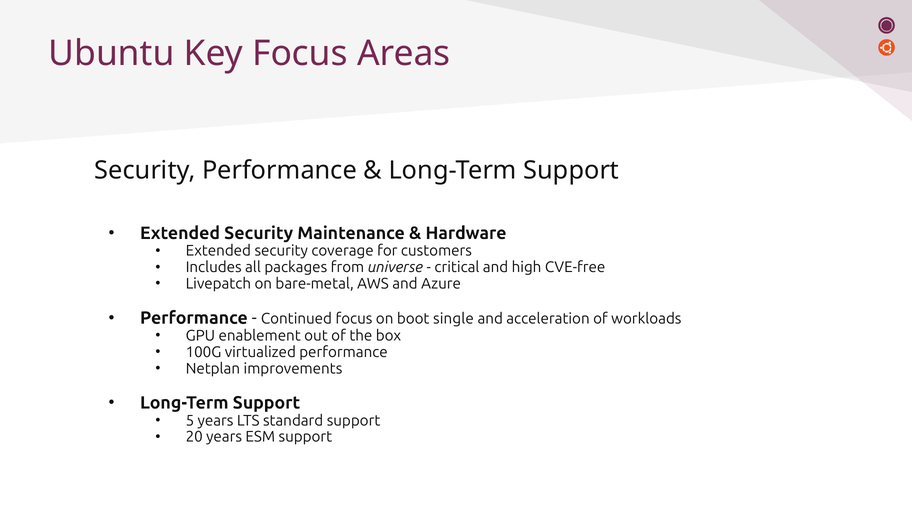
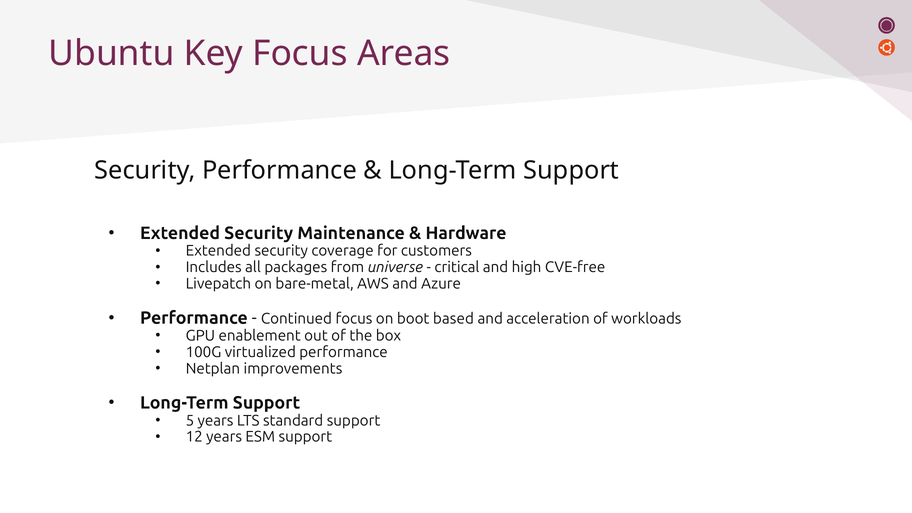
single: single -> based
20: 20 -> 12
